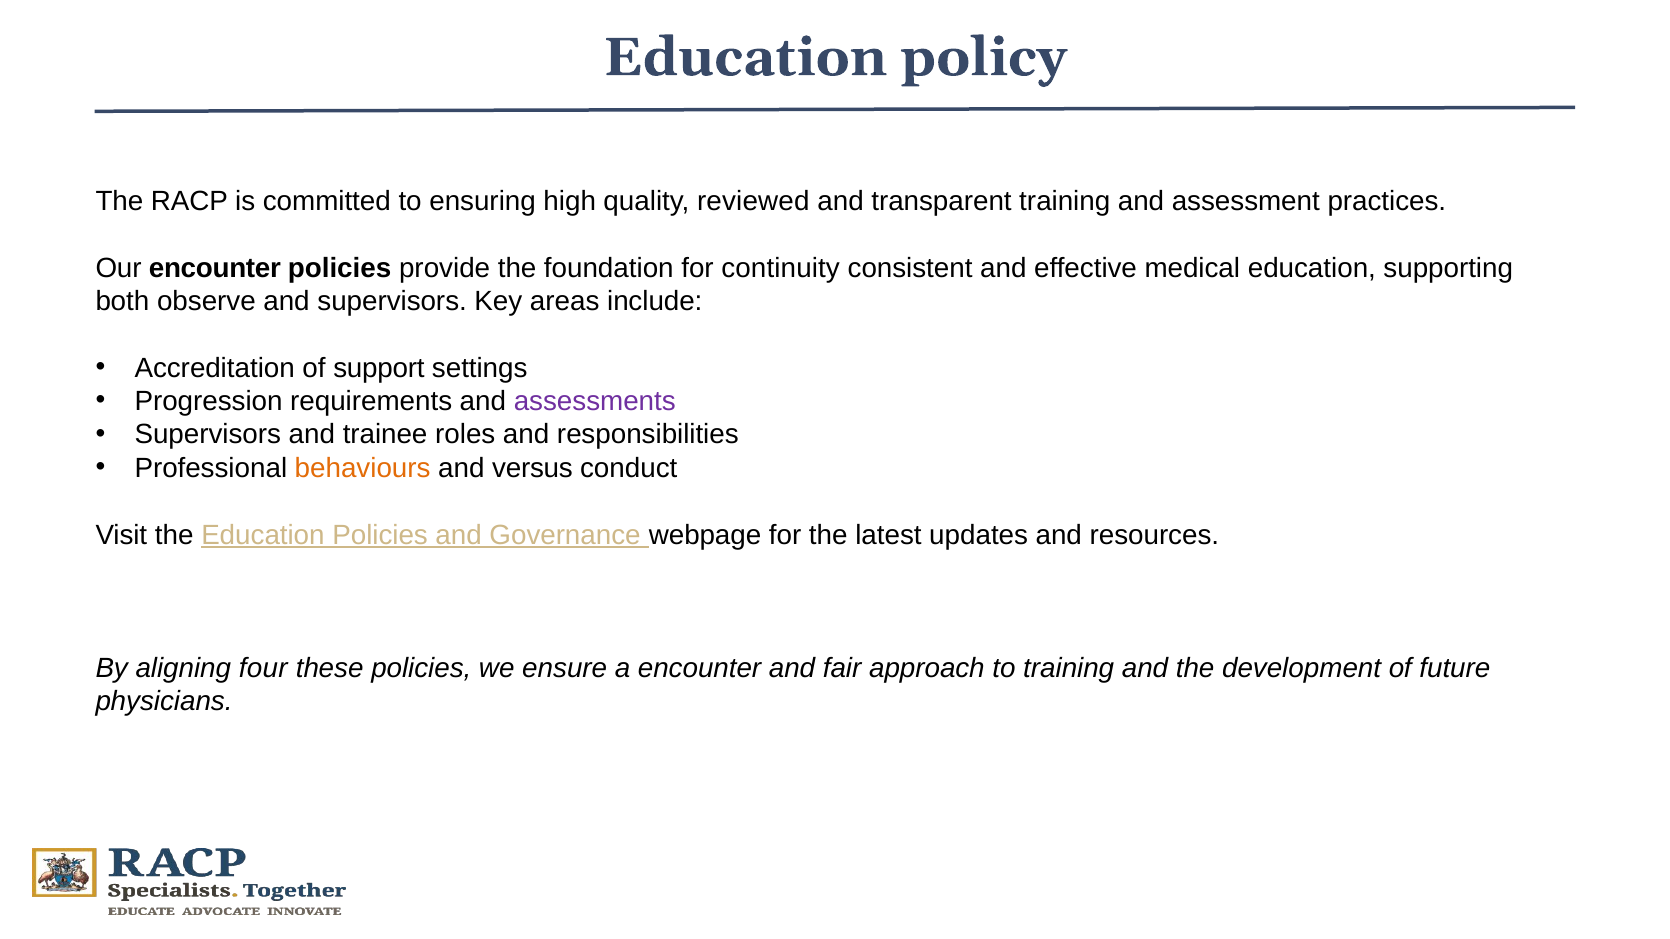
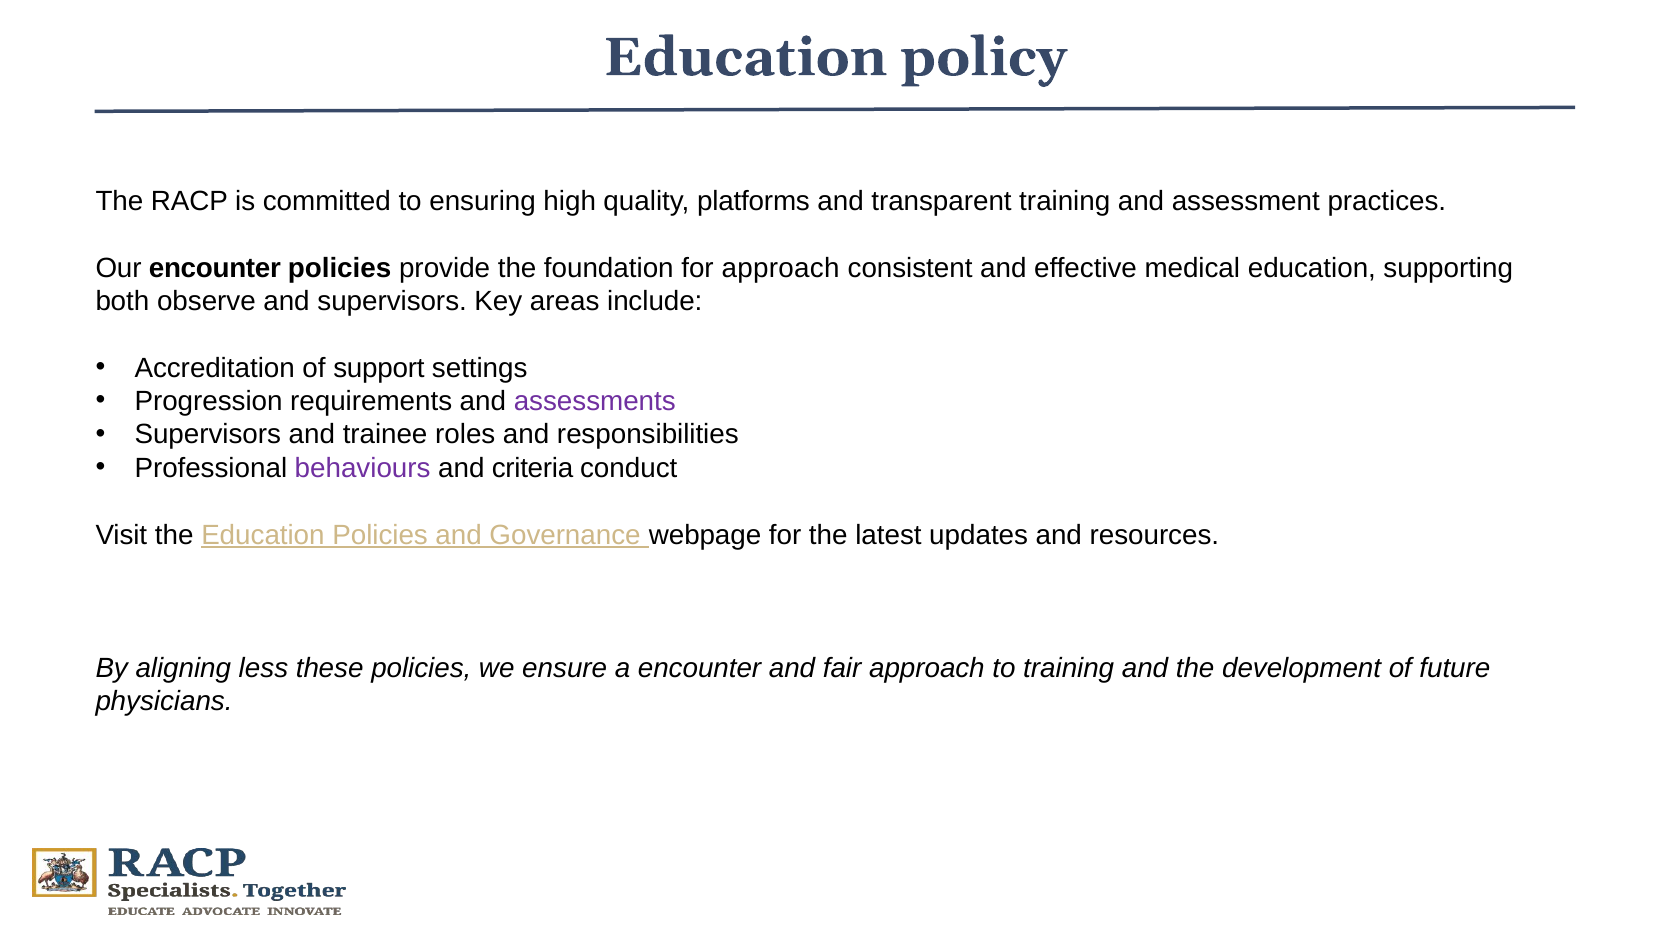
reviewed: reviewed -> platforms
for continuity: continuity -> approach
behaviours colour: orange -> purple
versus: versus -> criteria
four: four -> less
